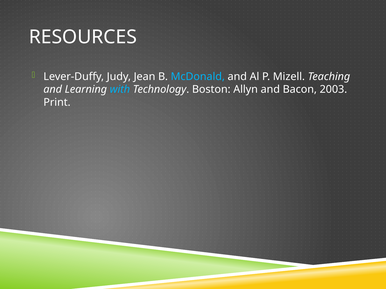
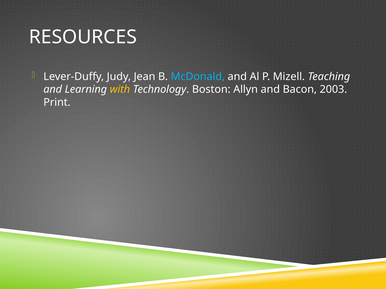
with colour: light blue -> yellow
